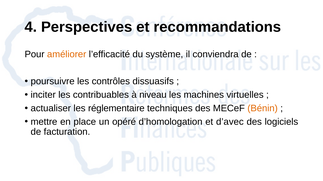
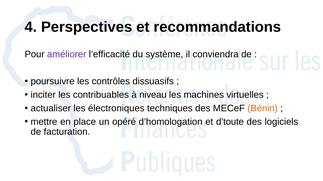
améliorer colour: orange -> purple
réglementaire: réglementaire -> électroniques
d’avec: d’avec -> d’toute
